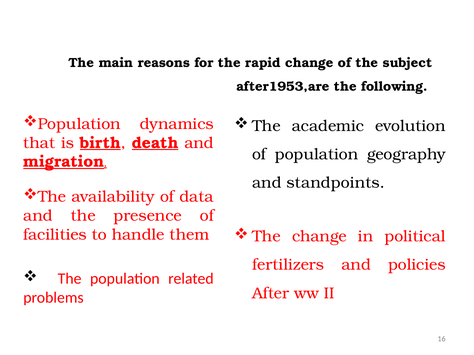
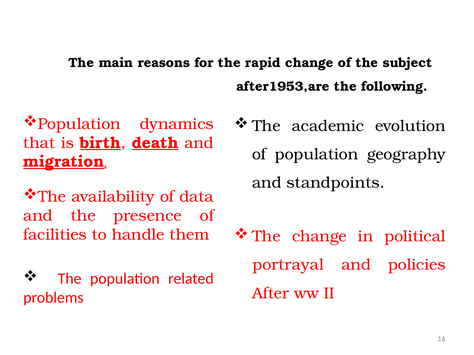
fertilizers: fertilizers -> portrayal
